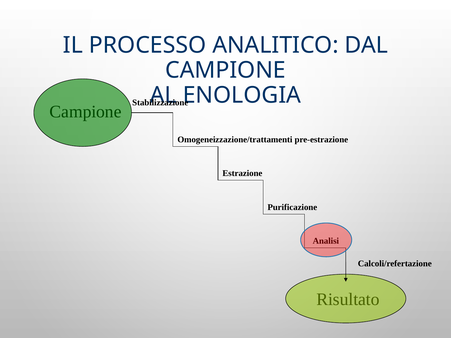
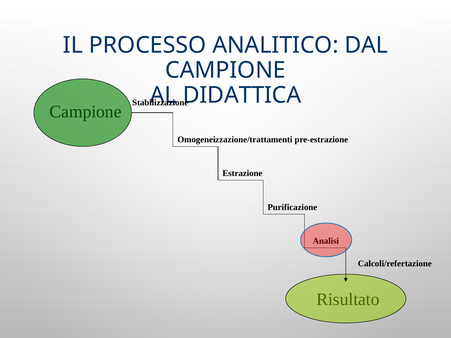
ENOLOGIA: ENOLOGIA -> DIDATTICA
